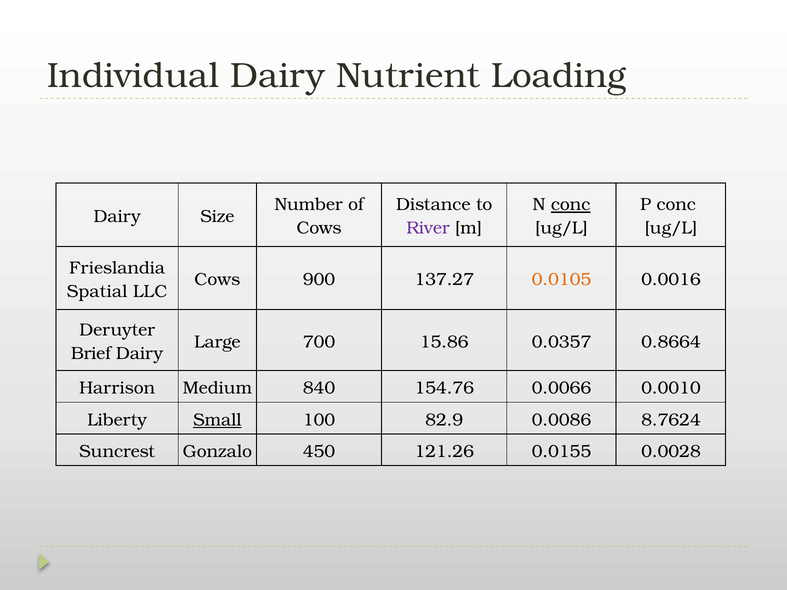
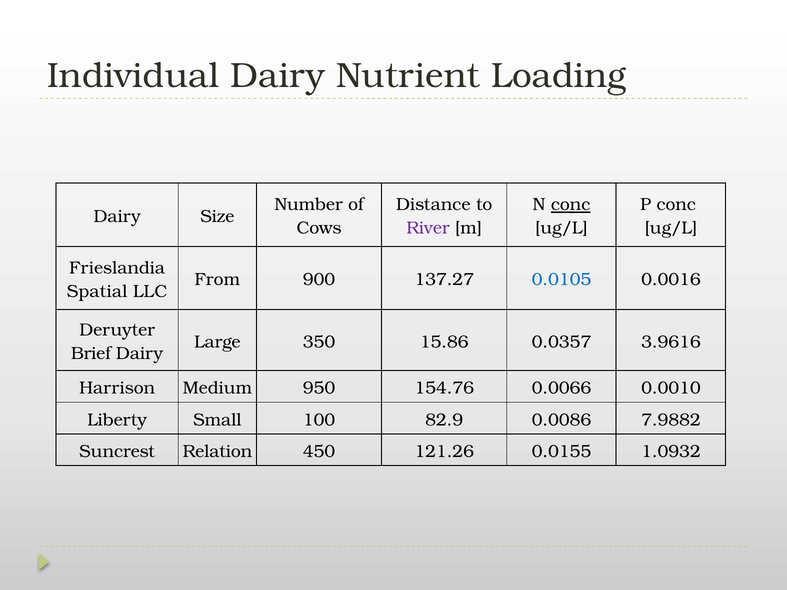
Cows at (217, 280): Cows -> From
0.0105 colour: orange -> blue
700: 700 -> 350
0.8664: 0.8664 -> 3.9616
840: 840 -> 950
Small underline: present -> none
8.7624: 8.7624 -> 7.9882
Gonzalo: Gonzalo -> Relation
0.0028: 0.0028 -> 1.0932
